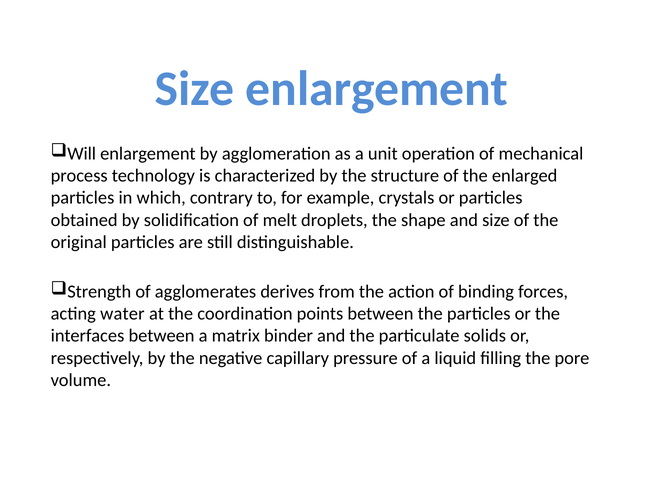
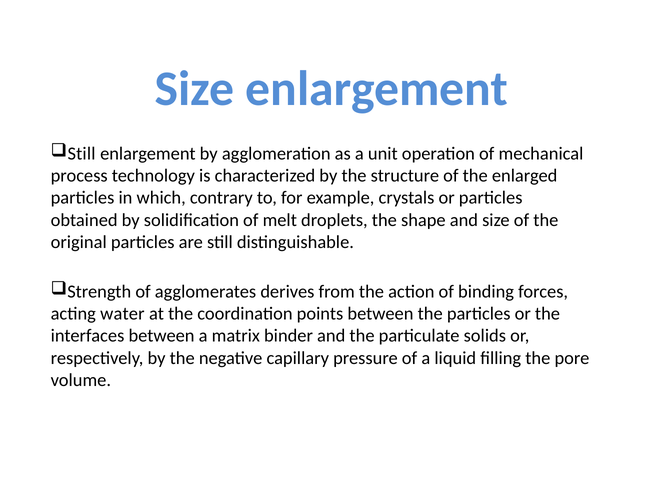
Will at (82, 154): Will -> Still
